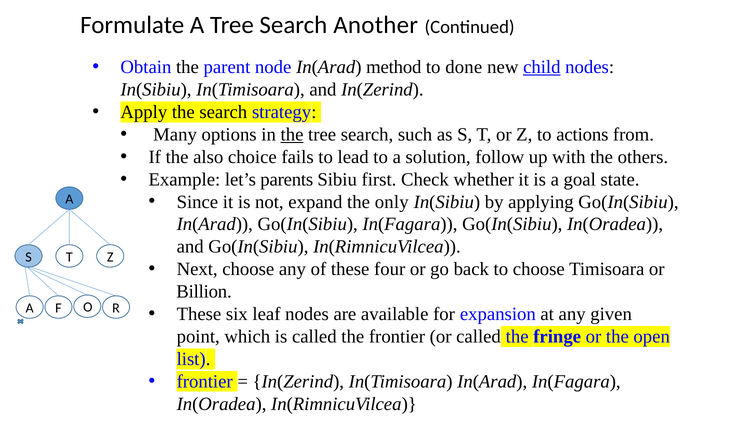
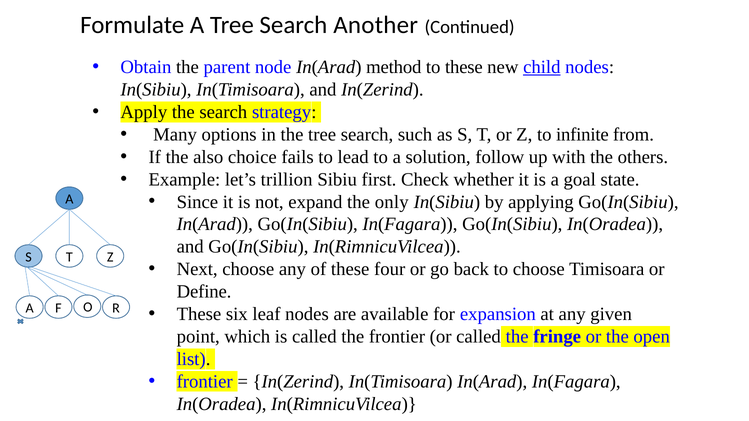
to done: done -> these
the at (292, 135) underline: present -> none
actions: actions -> infinite
parents: parents -> trillion
Billion: Billion -> Define
